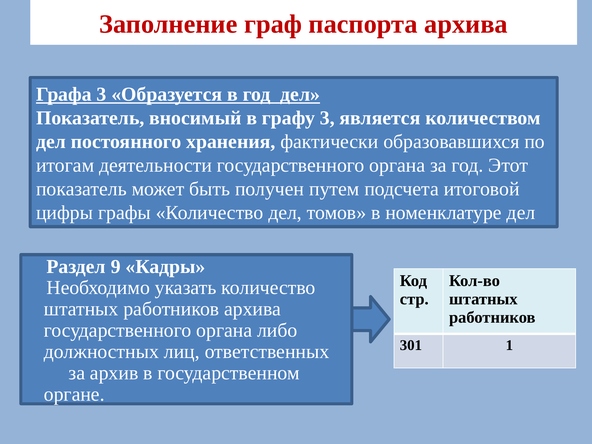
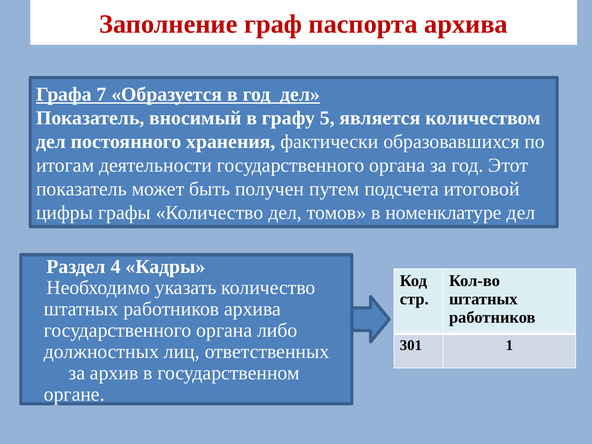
Графа 3: 3 -> 7
графу 3: 3 -> 5
9: 9 -> 4
